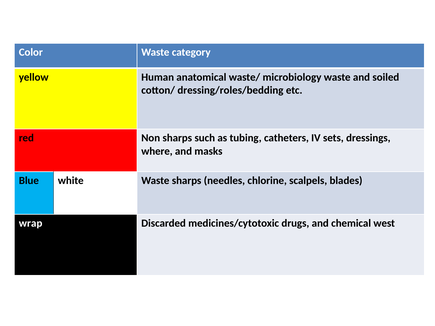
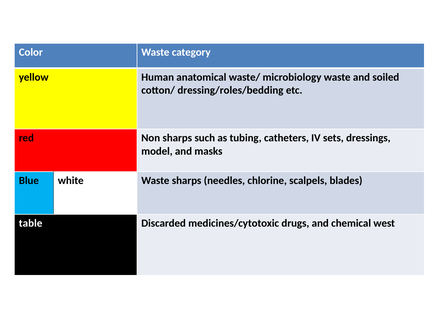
where: where -> model
wrap: wrap -> table
